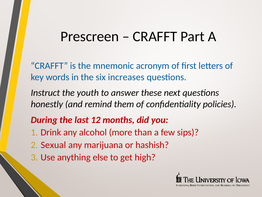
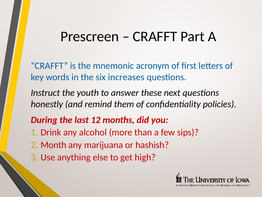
Sexual: Sexual -> Month
